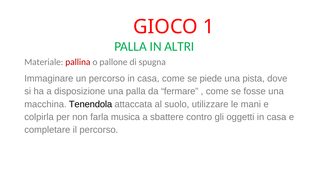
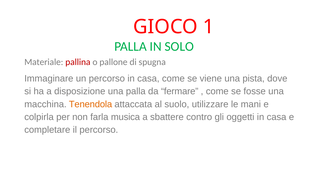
ALTRI: ALTRI -> SOLO
piede: piede -> viene
Tenendola colour: black -> orange
